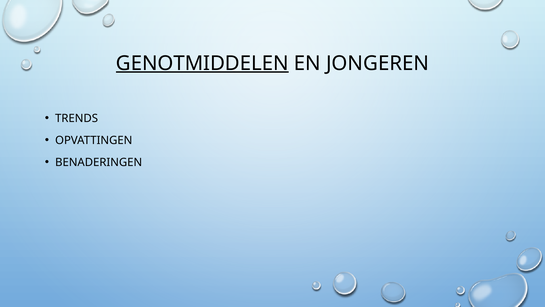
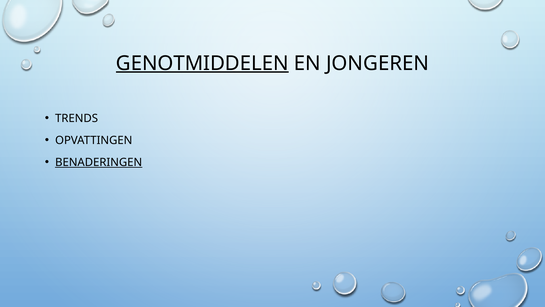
BENADERINGEN underline: none -> present
